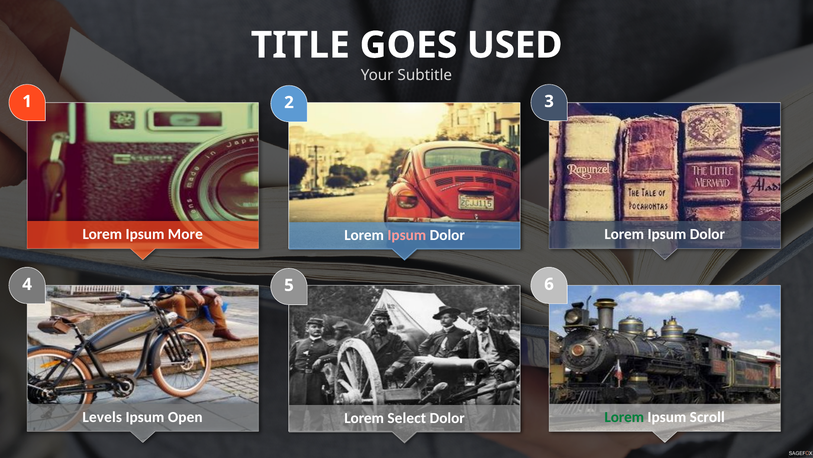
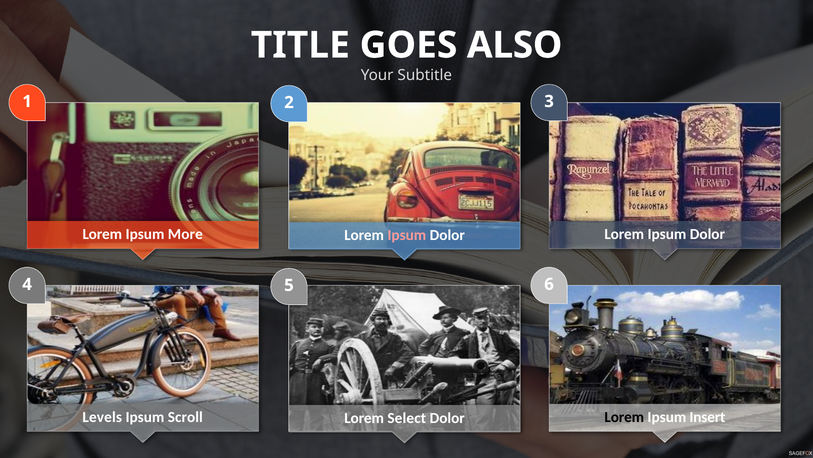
USED: USED -> ALSO
Open: Open -> Scroll
Lorem at (624, 417) colour: green -> black
Scroll: Scroll -> Insert
